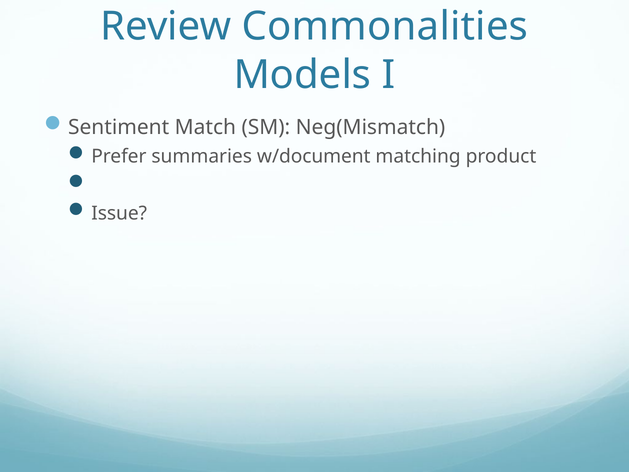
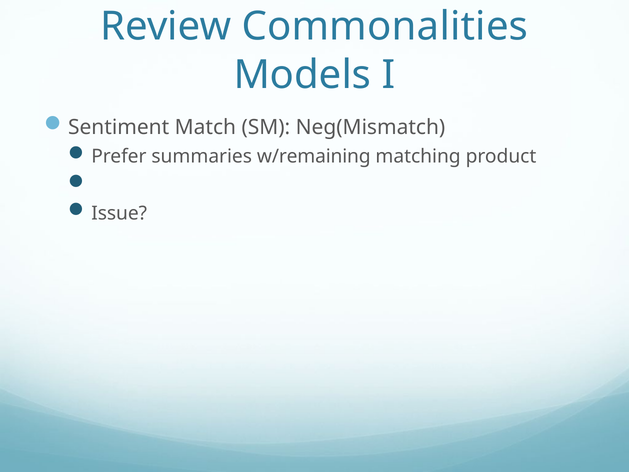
w/document: w/document -> w/remaining
